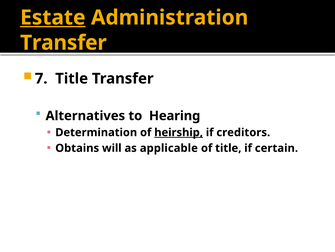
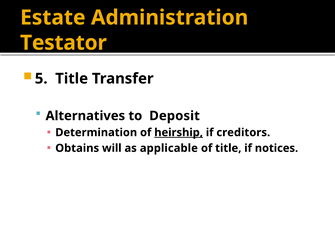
Estate underline: present -> none
Transfer at (63, 43): Transfer -> Testator
7: 7 -> 5
Hearing: Hearing -> Deposit
certain: certain -> notices
